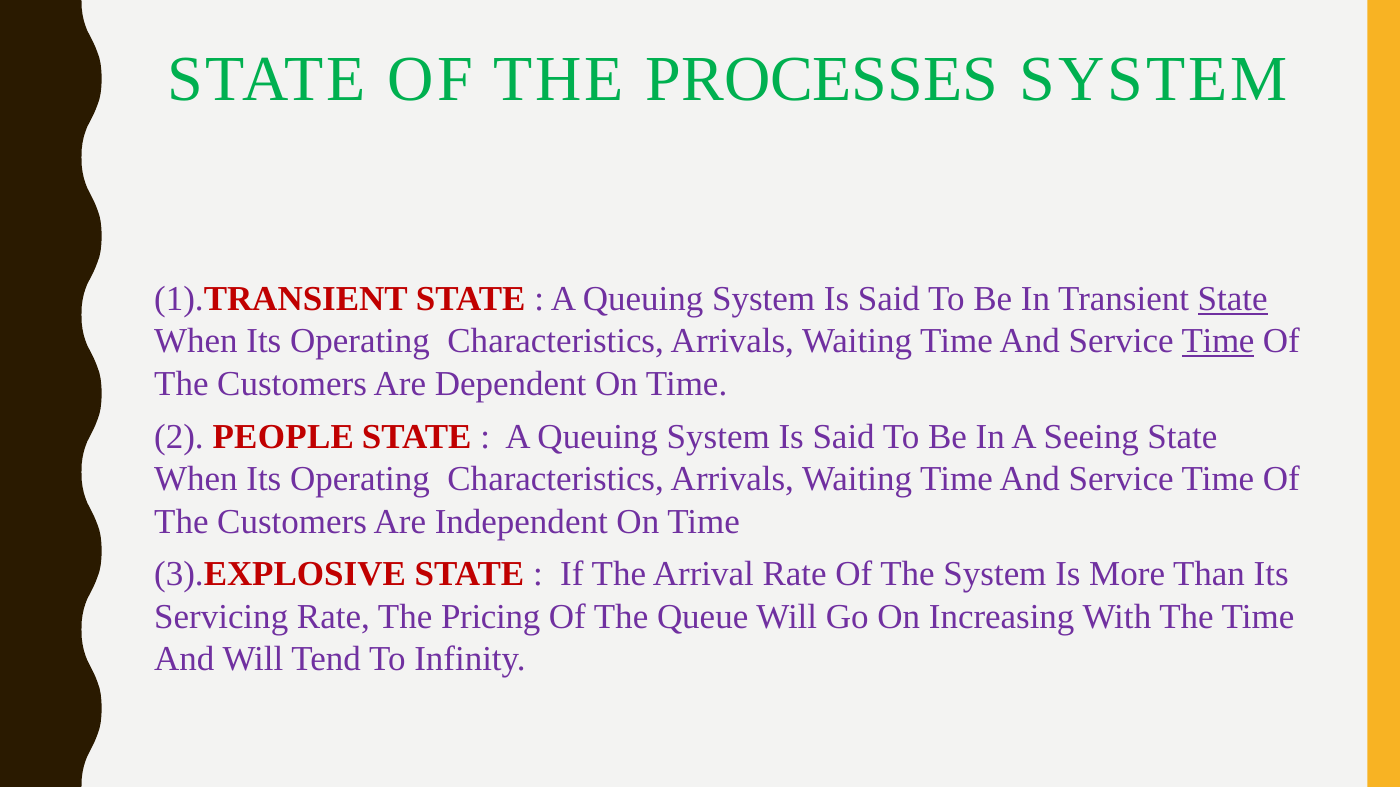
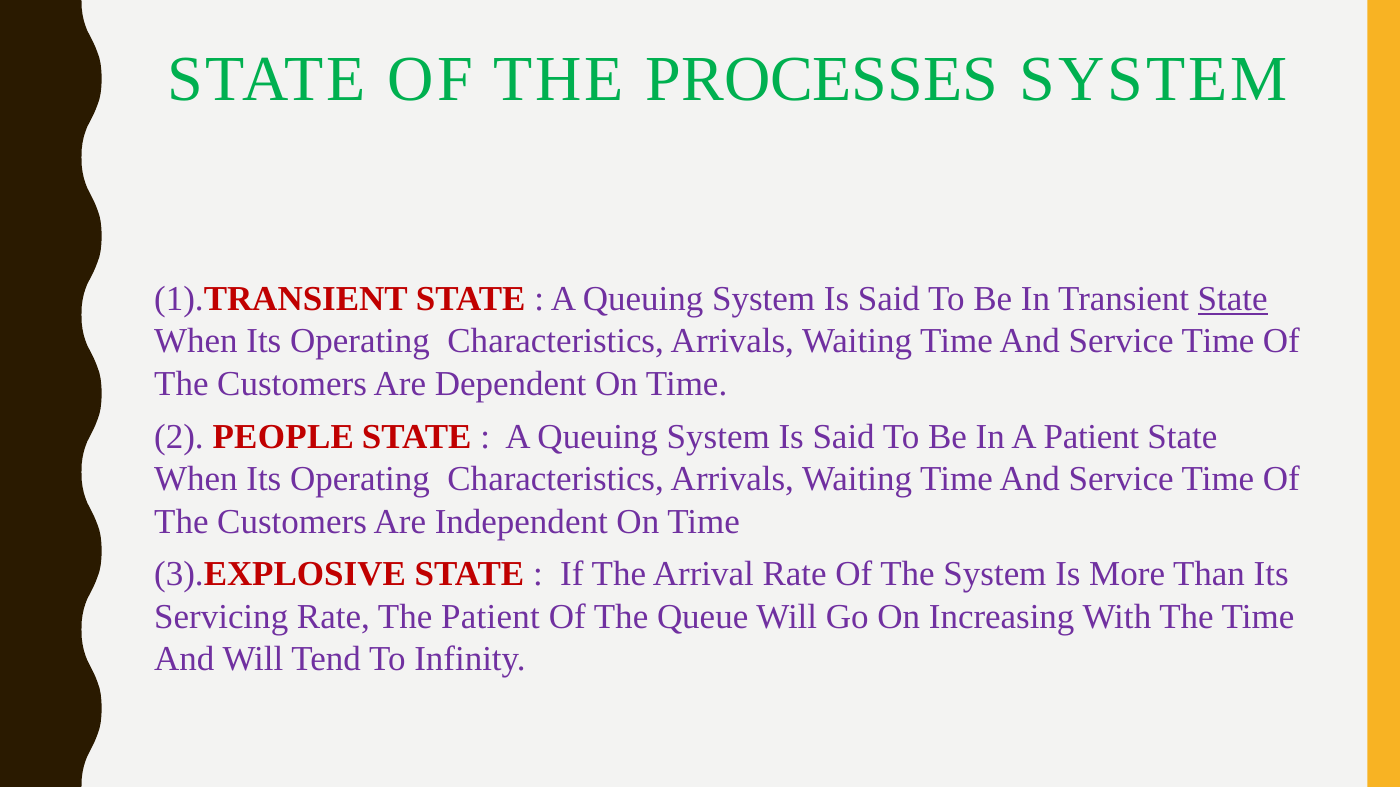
Time at (1218, 341) underline: present -> none
A Seeing: Seeing -> Patient
The Pricing: Pricing -> Patient
